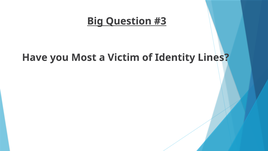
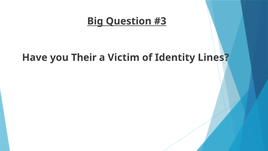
Most: Most -> Their
